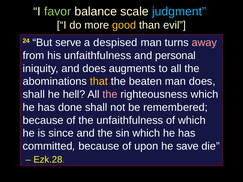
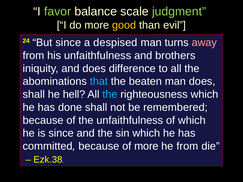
judgment colour: light blue -> light green
But serve: serve -> since
personal: personal -> brothers
augments: augments -> difference
that colour: yellow -> light blue
the at (110, 94) colour: pink -> light blue
of upon: upon -> more
he save: save -> from
Ezk.28: Ezk.28 -> Ezk.38
